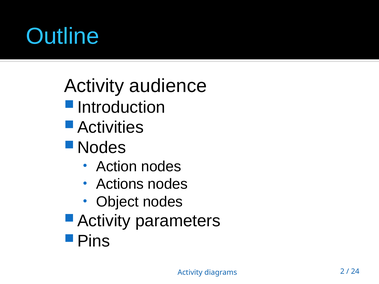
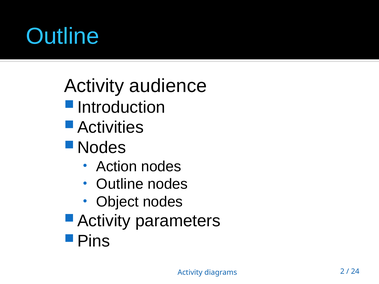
Actions at (120, 184): Actions -> Outline
